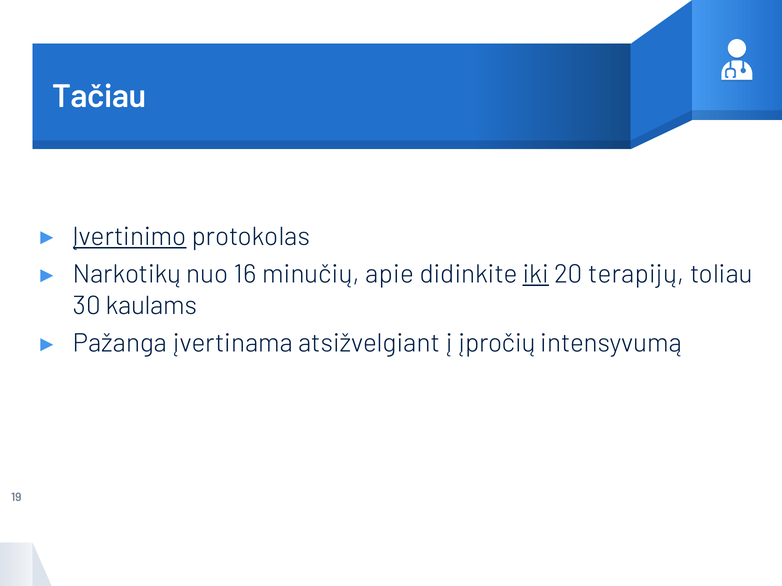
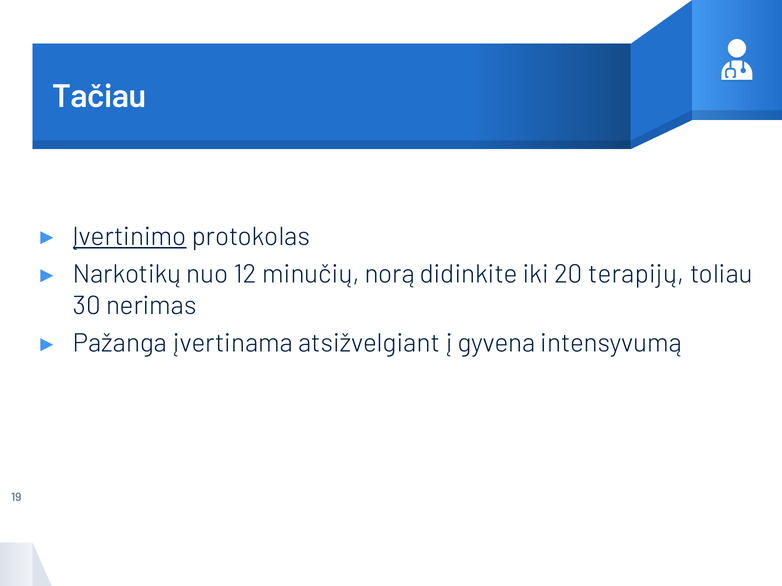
16: 16 -> 12
apie: apie -> norą
iki underline: present -> none
kaulams: kaulams -> nerimas
įpročių: įpročių -> gyvena
